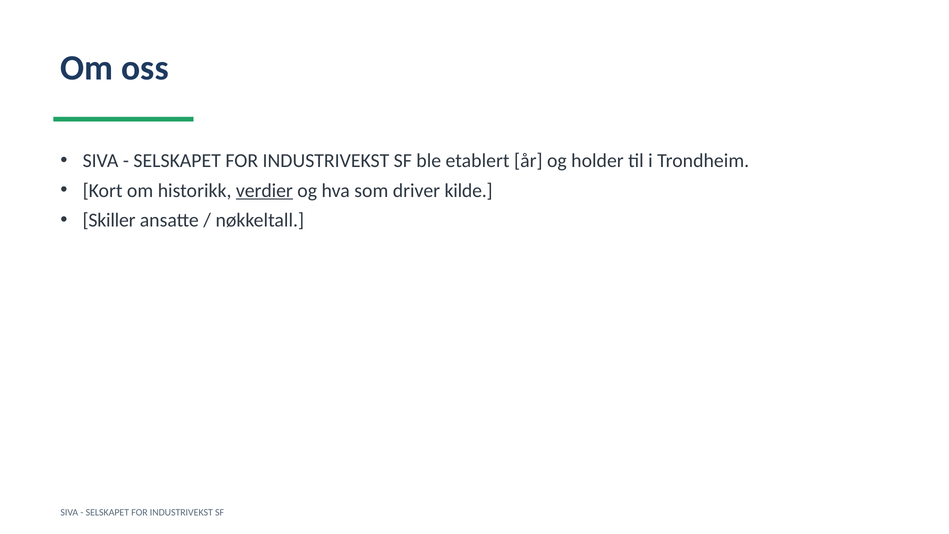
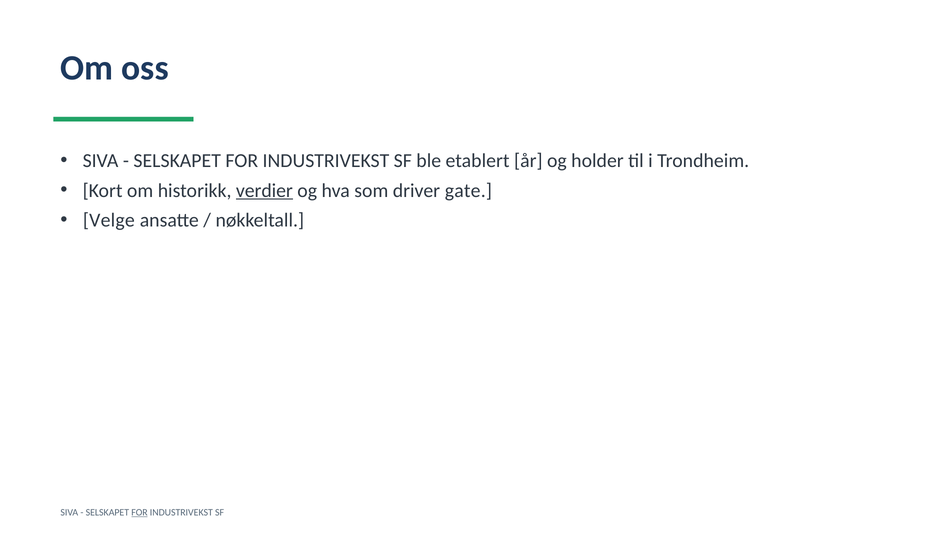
kilde: kilde -> gate
Skiller: Skiller -> Velge
FOR at (140, 512) underline: none -> present
